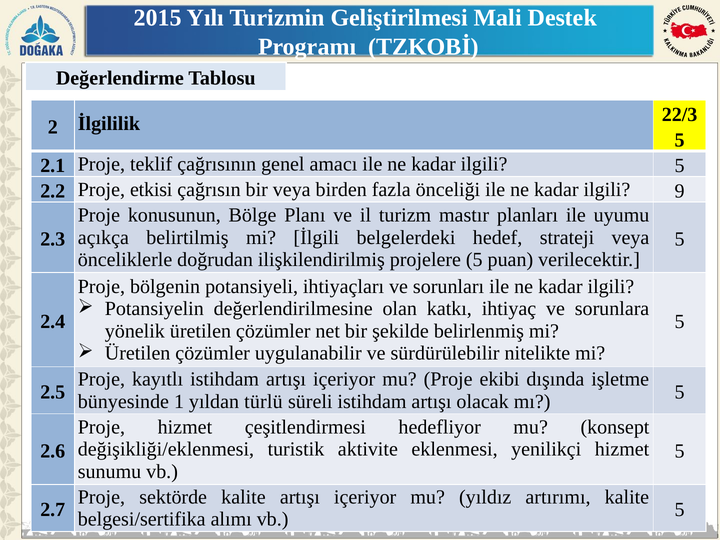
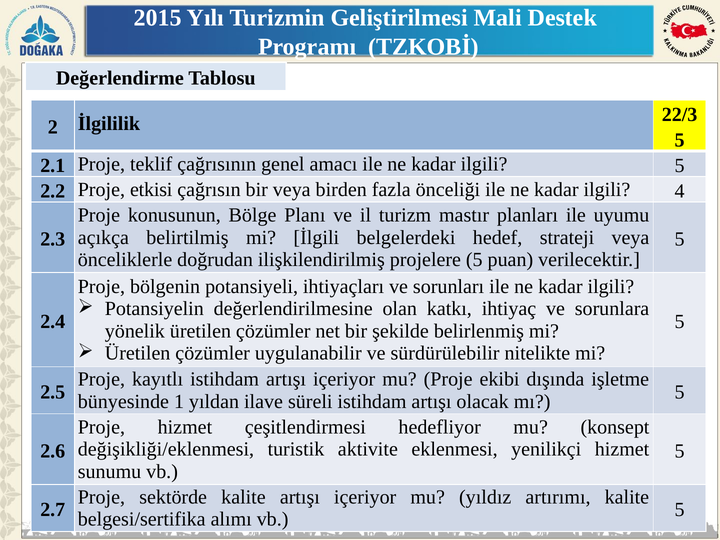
9: 9 -> 4
türlü: türlü -> ilave
